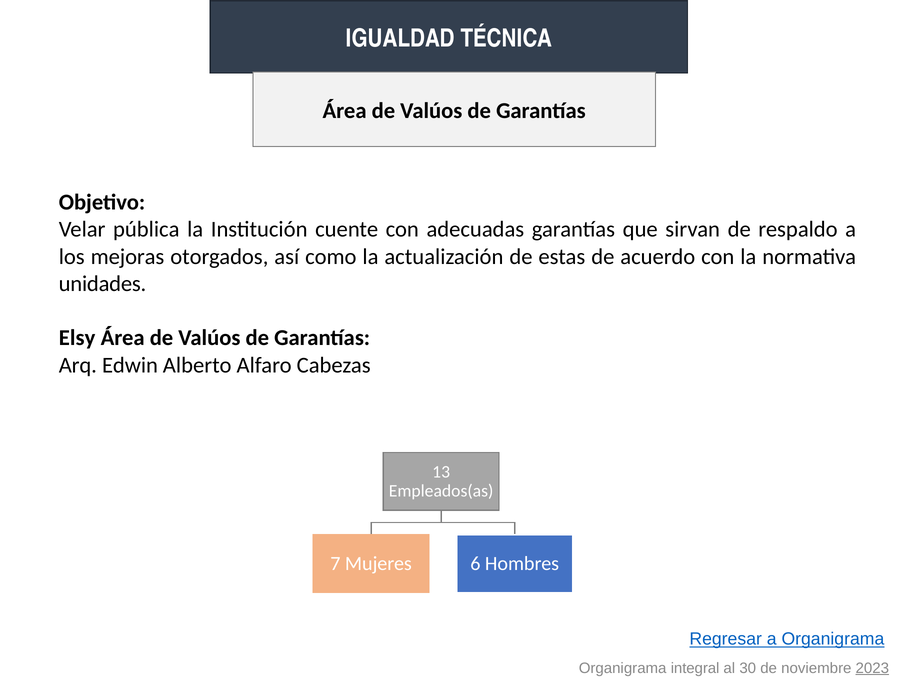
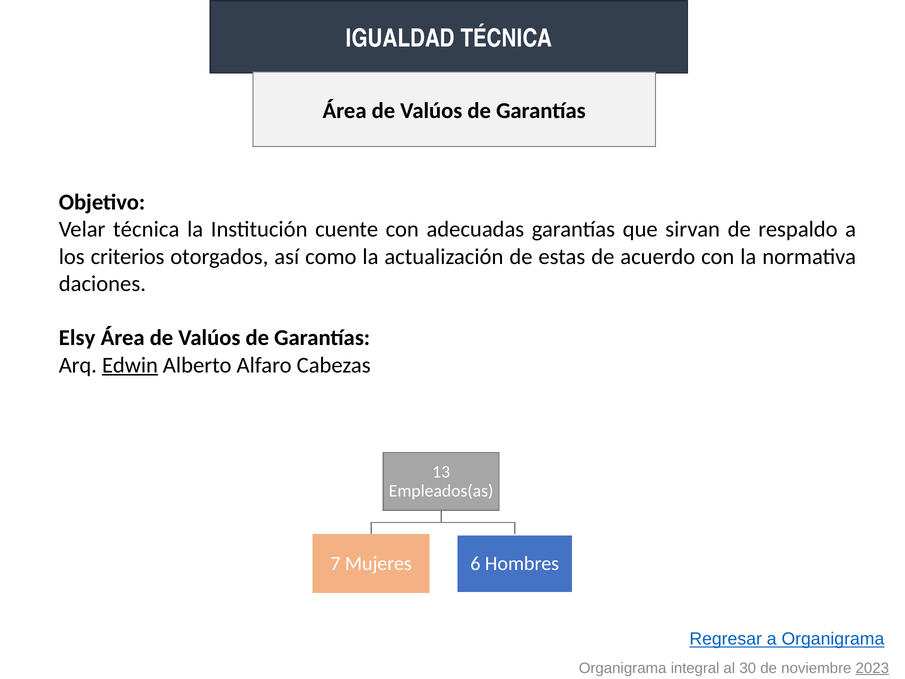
Velar pública: pública -> técnica
mejoras: mejoras -> criterios
unidades: unidades -> daciones
Edwin underline: none -> present
